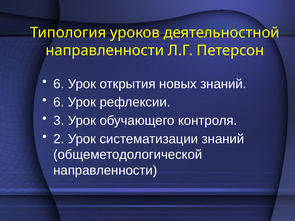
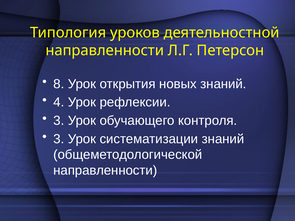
6 at (59, 84): 6 -> 8
6 at (59, 102): 6 -> 4
2 at (59, 139): 2 -> 3
